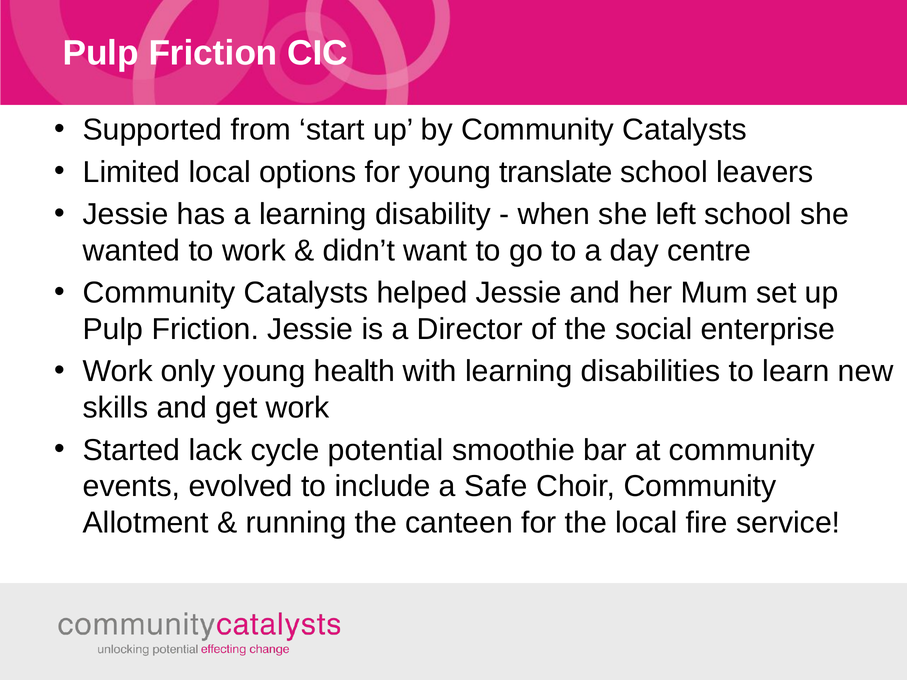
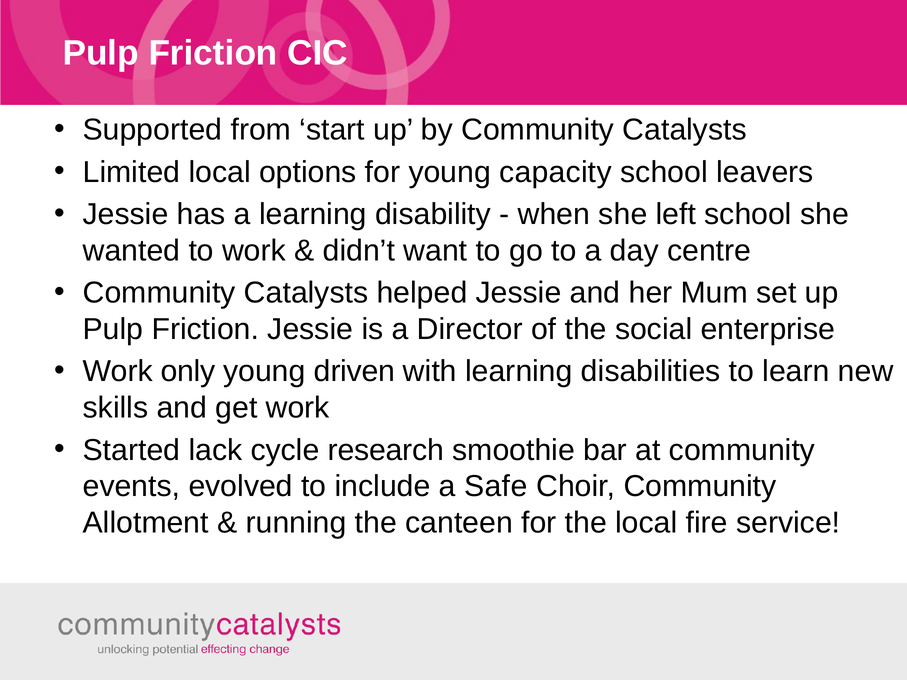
translate: translate -> capacity
health: health -> driven
potential: potential -> research
